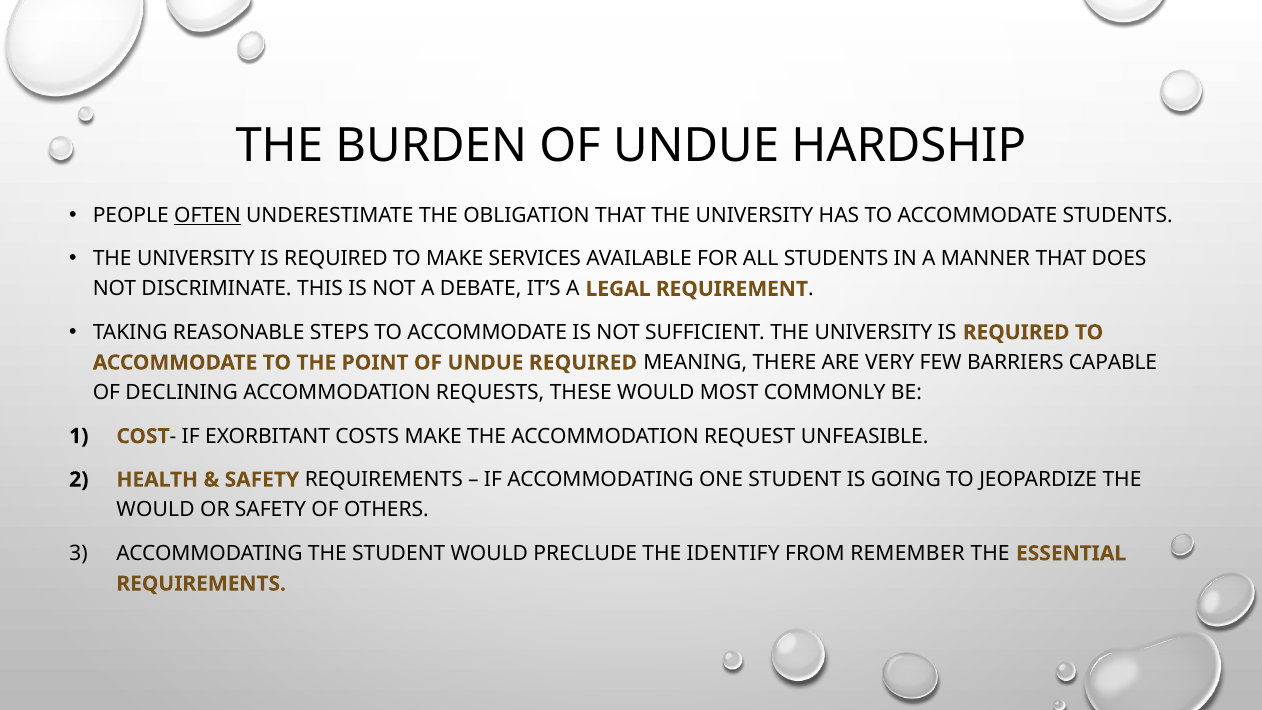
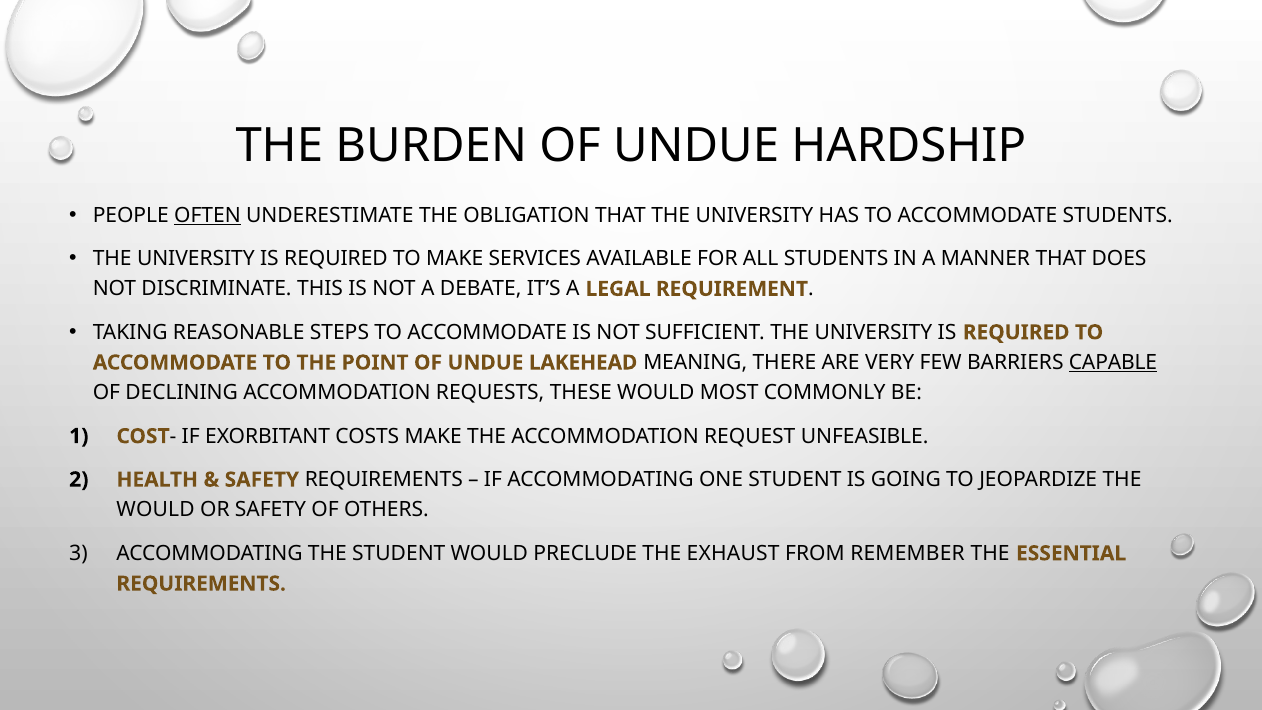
UNDUE REQUIRED: REQUIRED -> LAKEHEAD
CAPABLE underline: none -> present
IDENTIFY: IDENTIFY -> EXHAUST
